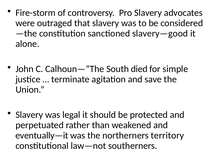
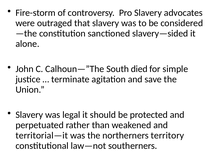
slavery—good: slavery—good -> slavery—sided
eventually—it: eventually—it -> territorial—it
